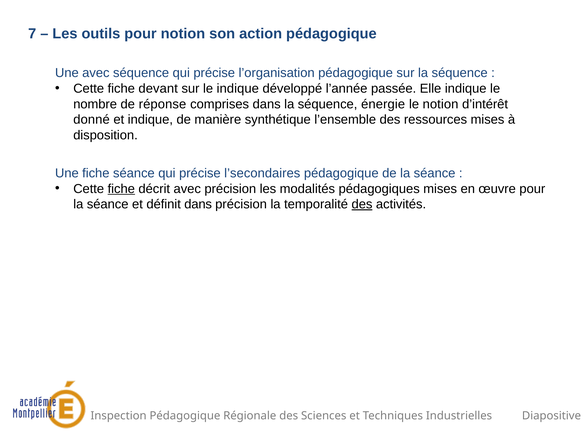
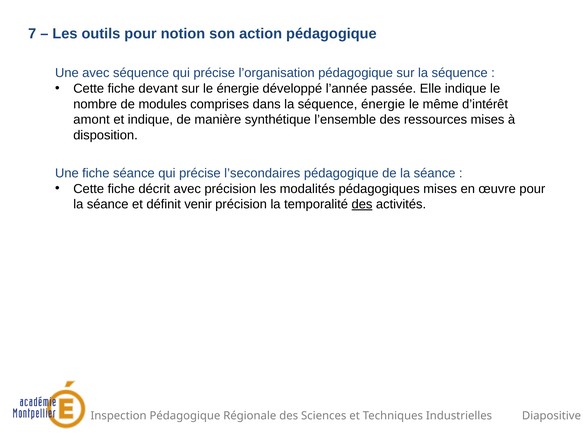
le indique: indique -> énergie
réponse: réponse -> modules
le notion: notion -> même
donné: donné -> amont
fiche at (121, 189) underline: present -> none
définit dans: dans -> venir
